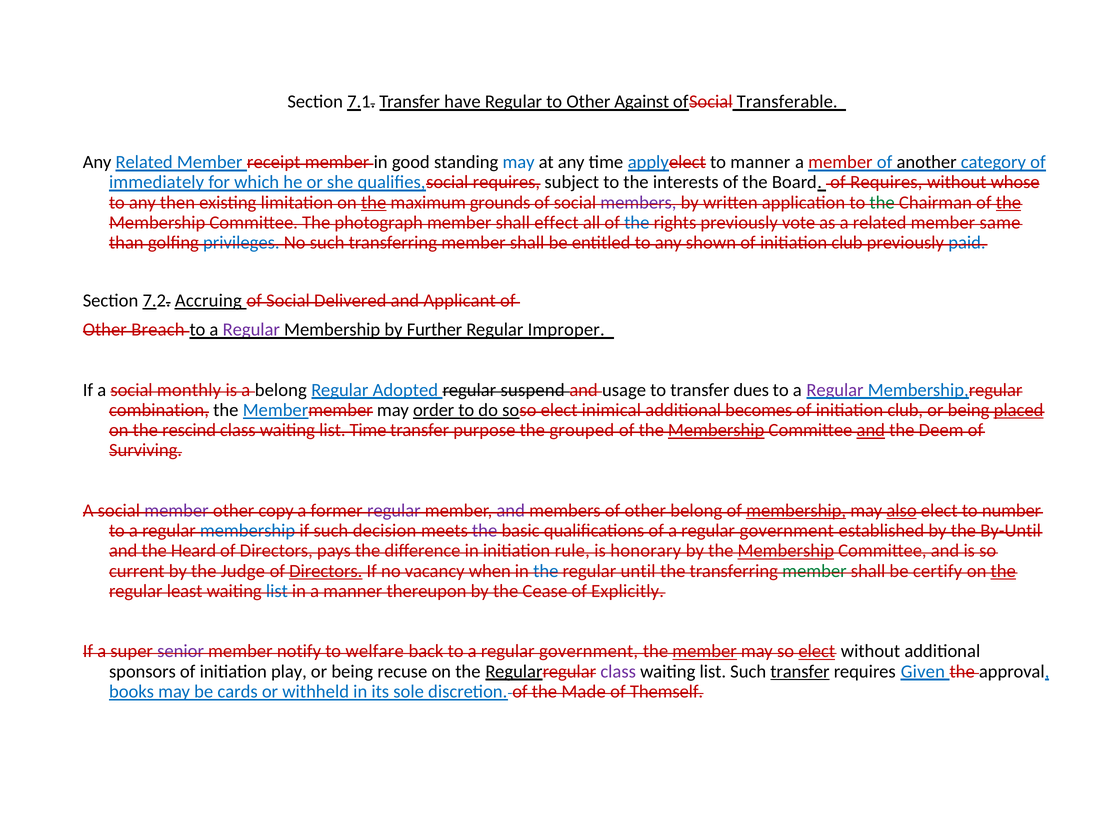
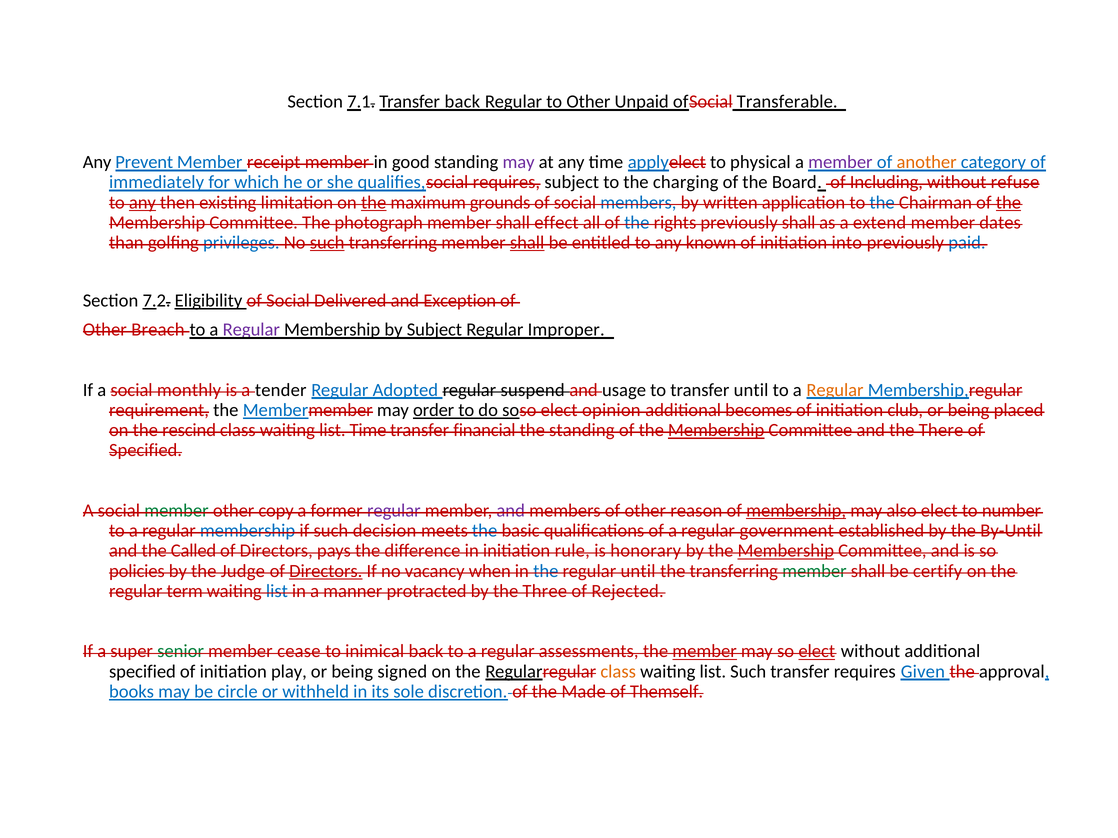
Transfer have: have -> back
Against: Against -> Unpaid
Any Related: Related -> Prevent
may at (519, 162) colour: blue -> purple
to manner: manner -> physical
member at (840, 162) colour: red -> purple
another colour: black -> orange
interests: interests -> charging
of Requires: Requires -> Including
whose: whose -> refuse
any at (142, 202) underline: none -> present
members at (638, 202) colour: purple -> blue
the at (882, 202) colour: green -> blue
previously vote: vote -> shall
a related: related -> extend
same: same -> dates
such at (327, 243) underline: none -> present
shall at (527, 243) underline: none -> present
shown: shown -> known
club at (847, 243): club -> into
Accruing: Accruing -> Eligibility
Applicant: Applicant -> Exception
by Further: Further -> Subject
a belong: belong -> tender
transfer dues: dues -> until
Regular at (835, 390) colour: purple -> orange
combination: combination -> requirement
inimical: inimical -> opinion
placed underline: present -> none
purpose: purpose -> financial
the grouped: grouped -> standing
and at (871, 430) underline: present -> none
Deem: Deem -> There
Surviving at (146, 451): Surviving -> Specified
member at (176, 511) colour: purple -> green
other belong: belong -> reason
also underline: present -> none
the at (485, 531) colour: purple -> blue
Heard: Heard -> Called
current: current -> policies
the at (1003, 571) underline: present -> none
least: least -> term
thereupon: thereupon -> protracted
Cease: Cease -> Three
Explicitly: Explicitly -> Rejected
senior colour: purple -> green
notify: notify -> cease
welfare: welfare -> inimical
to a regular government: government -> assessments
sponsors at (142, 672): sponsors -> specified
recuse: recuse -> signed
class at (618, 672) colour: purple -> orange
transfer at (800, 672) underline: present -> none
cards: cards -> circle
